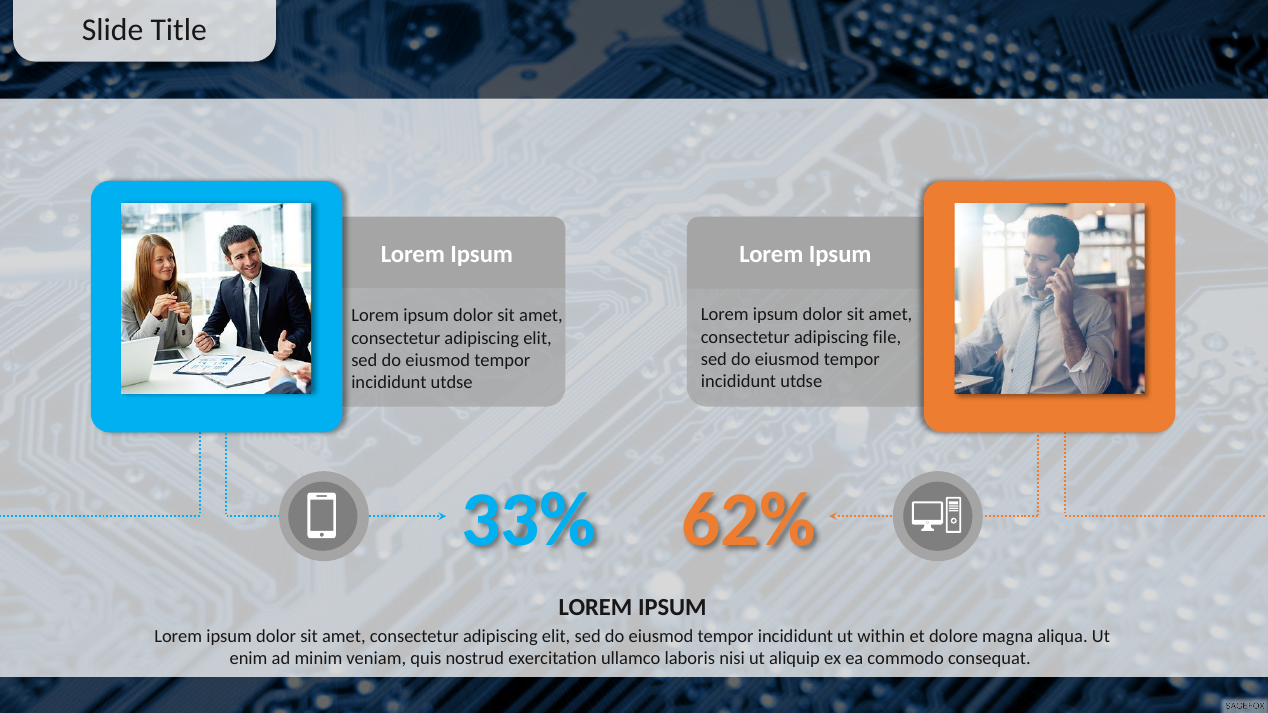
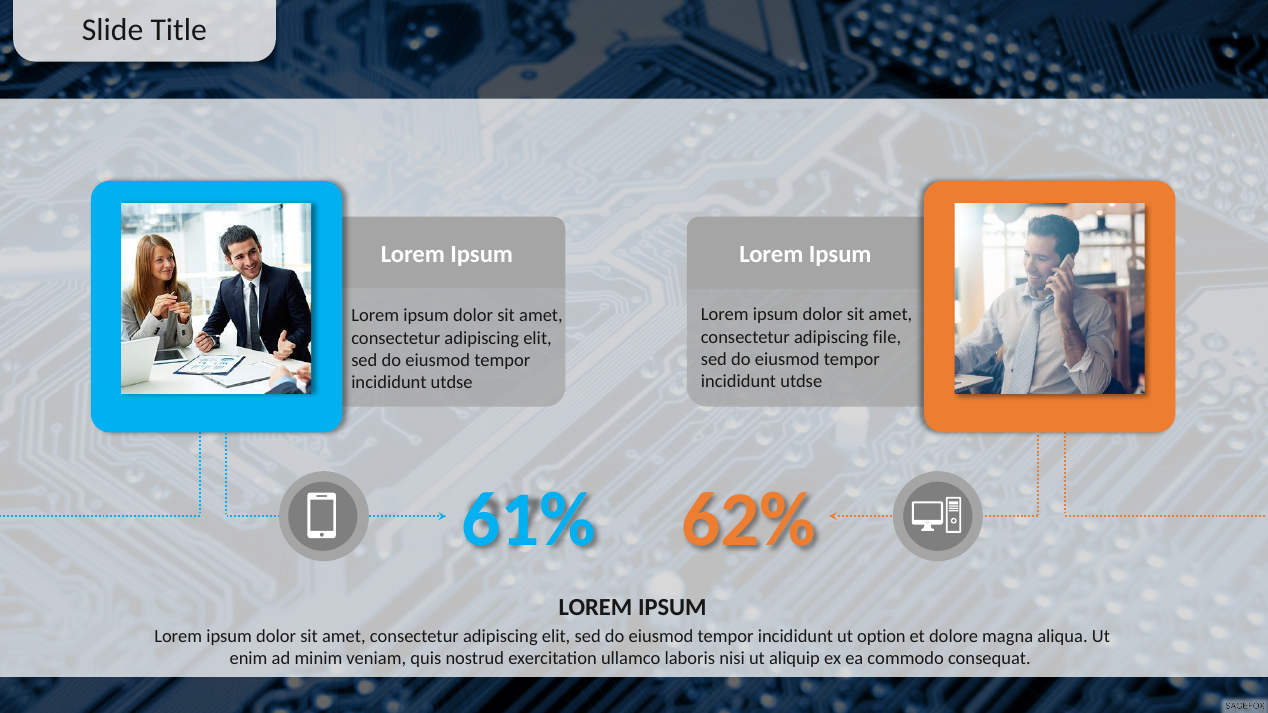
33%: 33% -> 61%
within: within -> option
